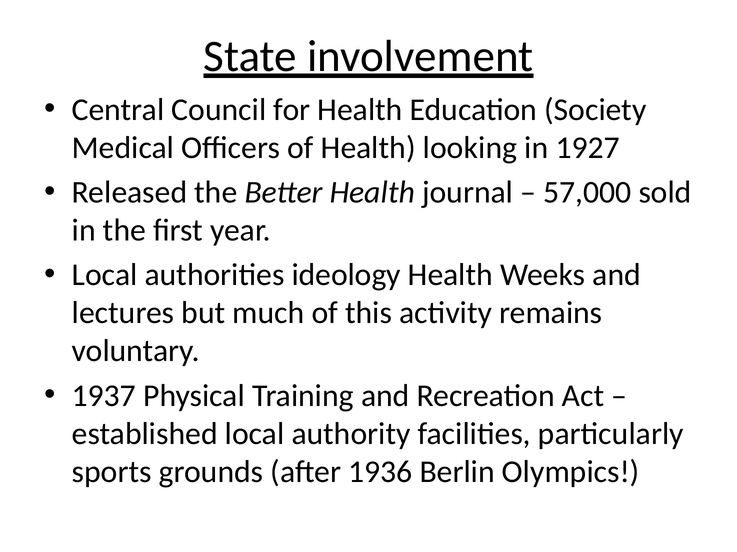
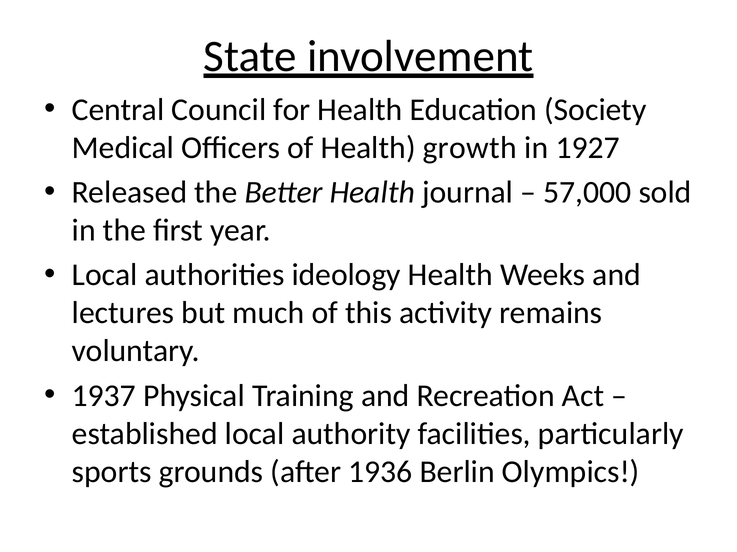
looking: looking -> growth
